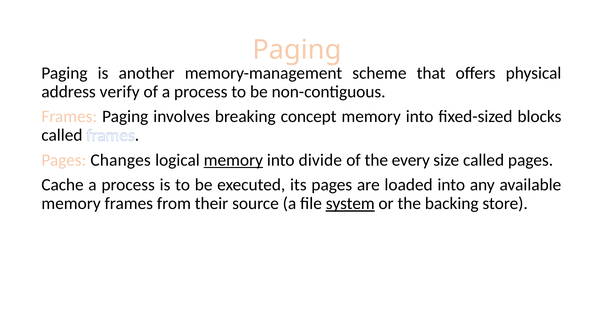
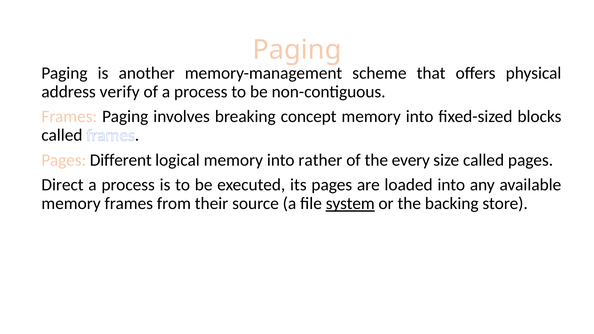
Changes: Changes -> Different
memory at (233, 160) underline: present -> none
divide: divide -> rather
Cache: Cache -> Direct
